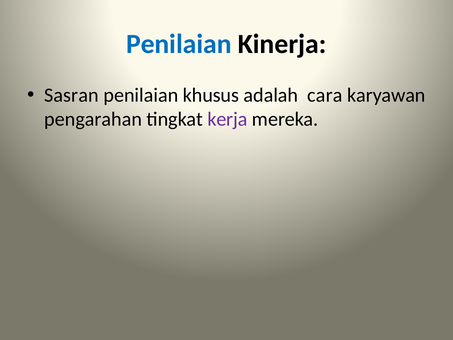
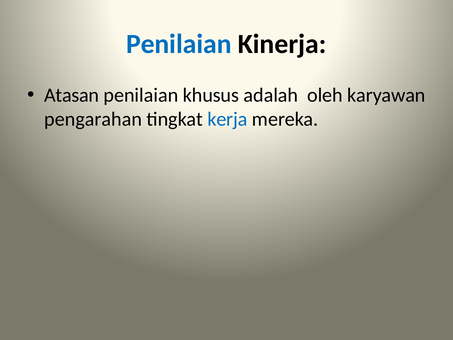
Sasran: Sasran -> Atasan
cara: cara -> oleh
kerja colour: purple -> blue
